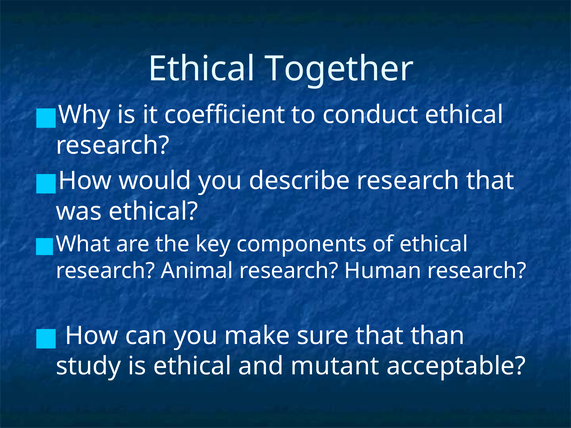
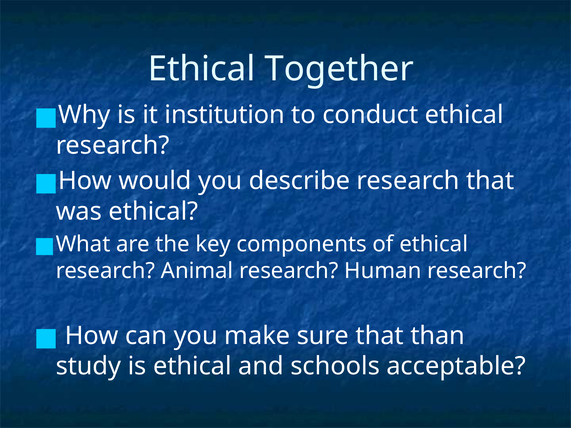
coefficient: coefficient -> institution
mutant: mutant -> schools
